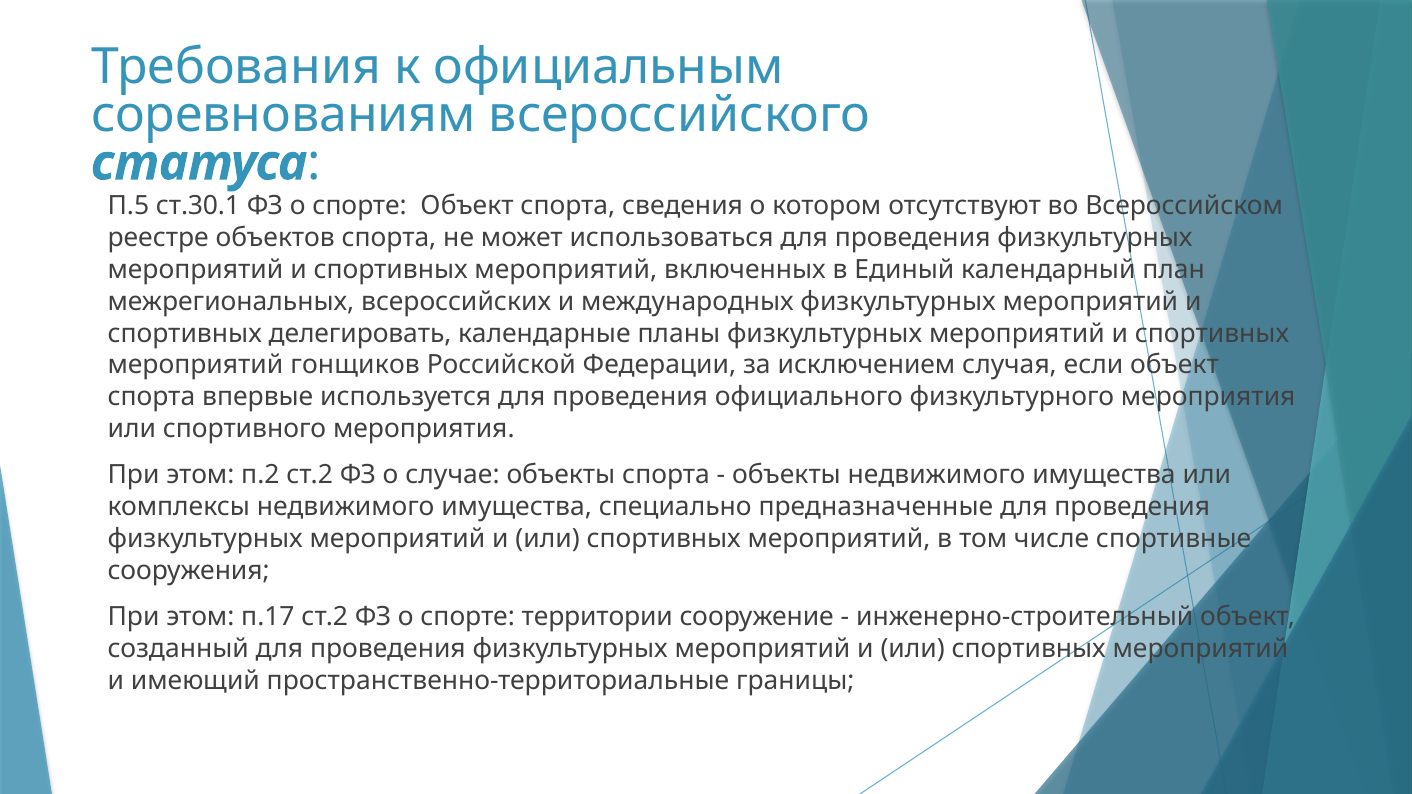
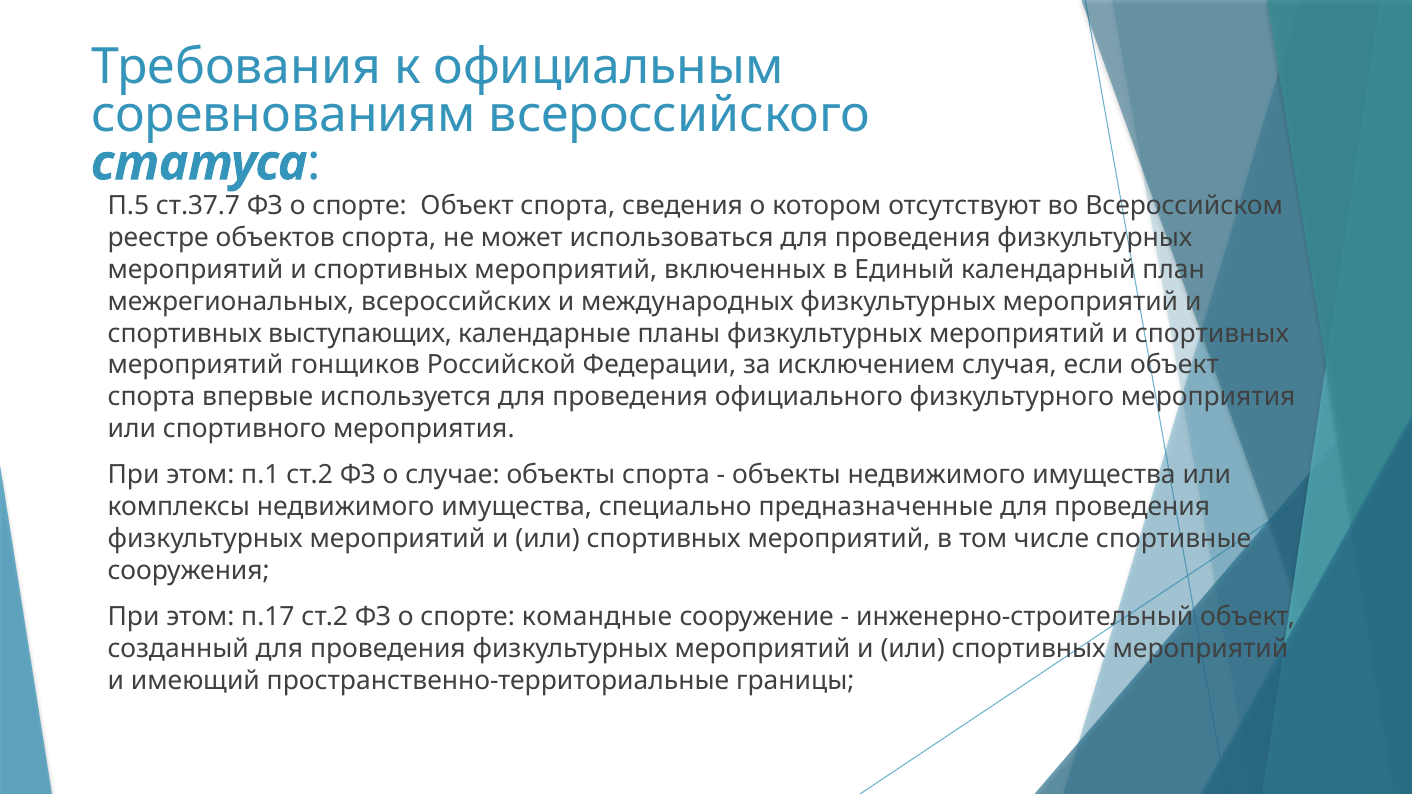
ст.30.1: ст.30.1 -> ст.37.7
делегировать: делегировать -> выступающих
п.2: п.2 -> п.1
территории: территории -> командные
